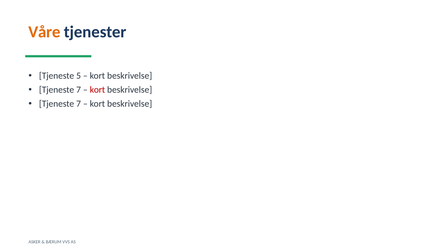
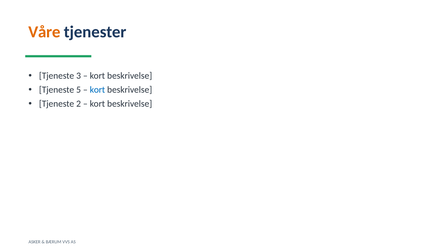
5: 5 -> 3
7 at (79, 90): 7 -> 5
kort at (97, 90) colour: red -> blue
7 at (79, 104): 7 -> 2
